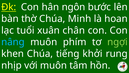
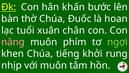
ngôn: ngôn -> khấn
Minh: Minh -> Đuốc
nâng colour: light blue -> pink
